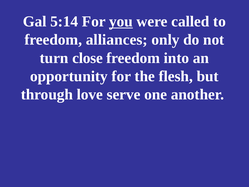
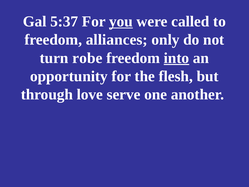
5:14: 5:14 -> 5:37
close: close -> robe
into underline: none -> present
